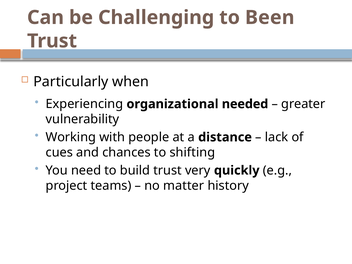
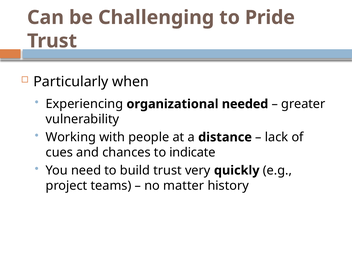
Been: Been -> Pride
shifting: shifting -> indicate
